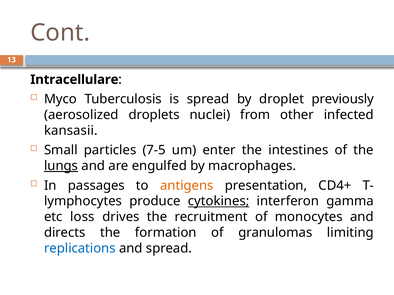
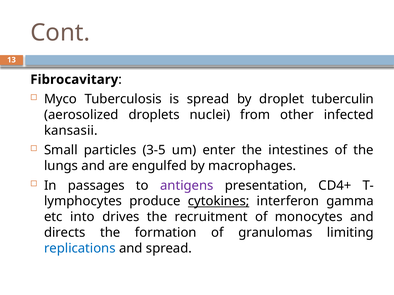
Intracellulare: Intracellulare -> Fibrocavitary
previously: previously -> tuberculin
7-5: 7-5 -> 3-5
lungs underline: present -> none
antigens colour: orange -> purple
loss: loss -> into
